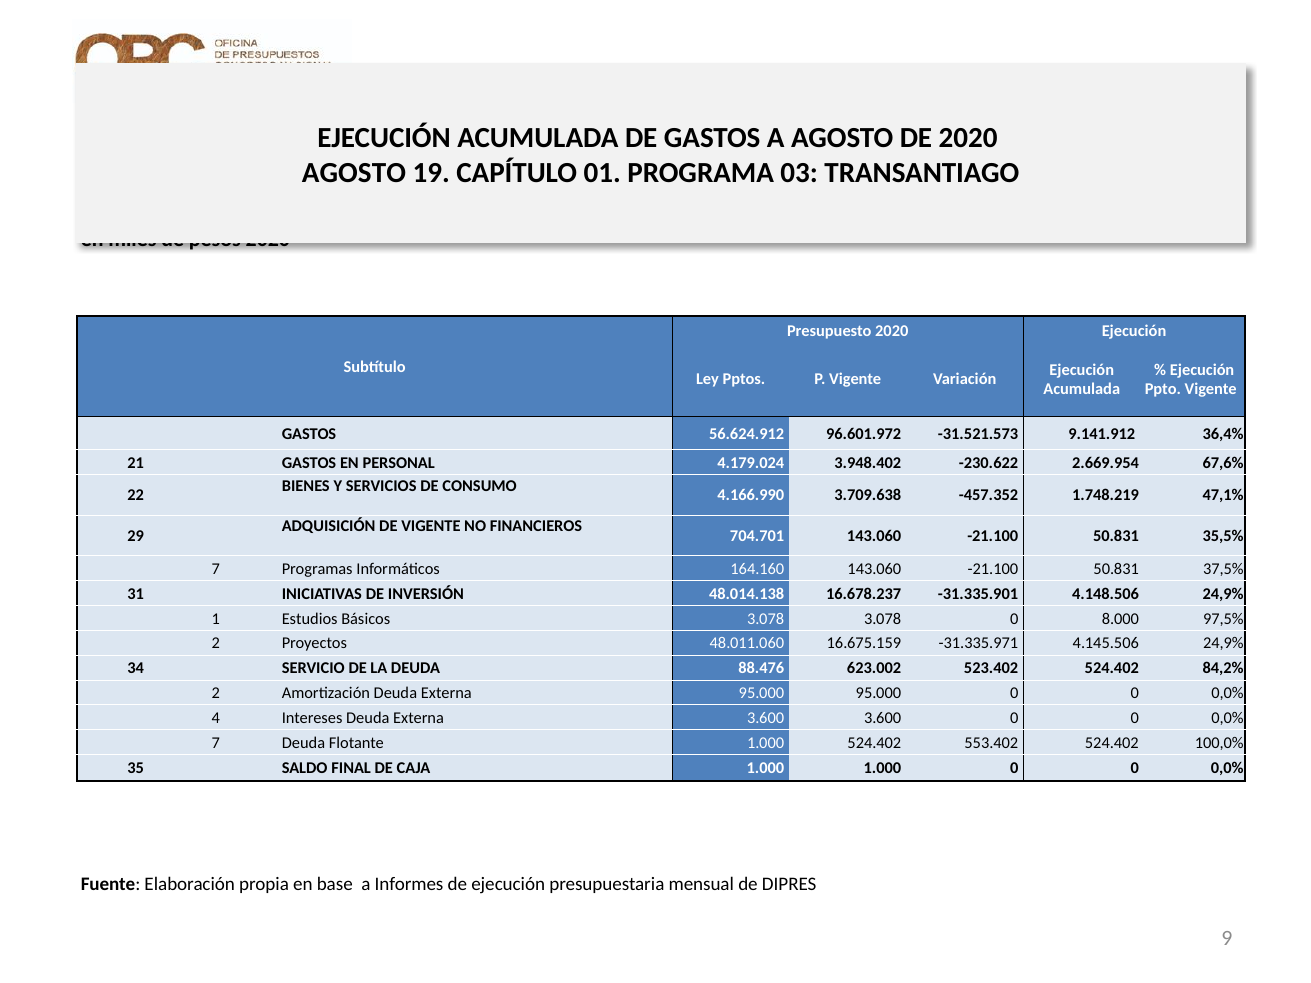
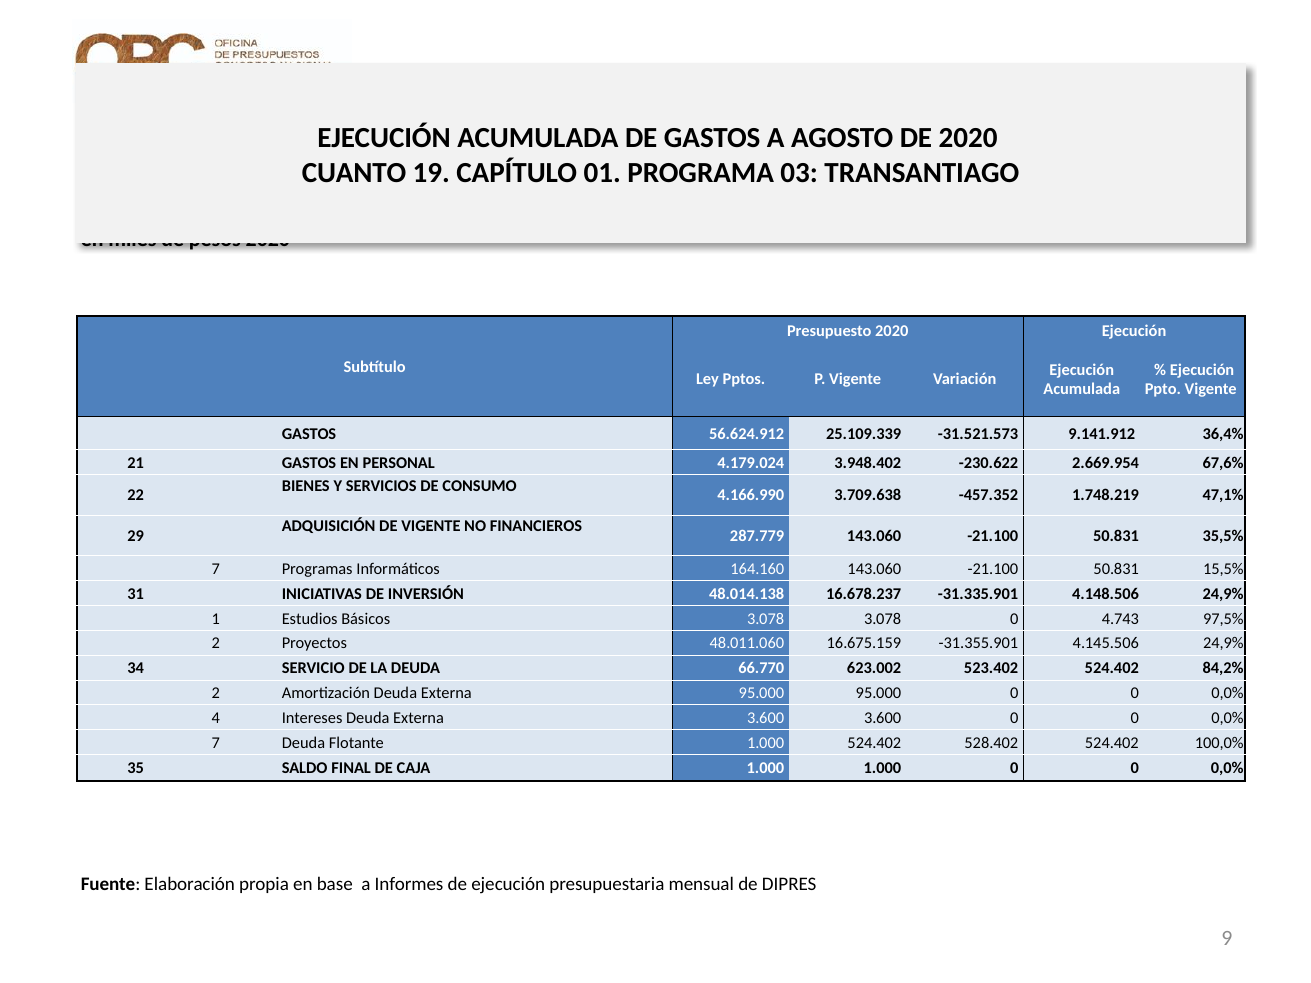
AGOSTO at (354, 173): AGOSTO -> CUANTO
96.601.972: 96.601.972 -> 25.109.339
704.701: 704.701 -> 287.779
37,5%: 37,5% -> 15,5%
8.000: 8.000 -> 4.743
-31.335.971: -31.335.971 -> -31.355.901
88.476: 88.476 -> 66.770
553.402: 553.402 -> 528.402
